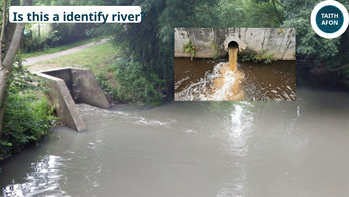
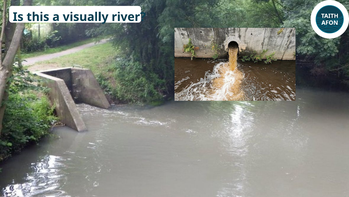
identify: identify -> visually
